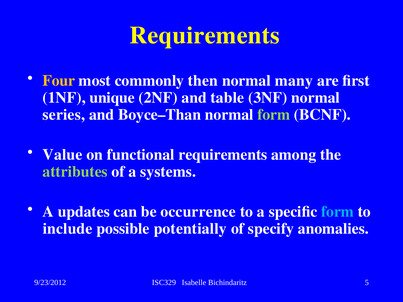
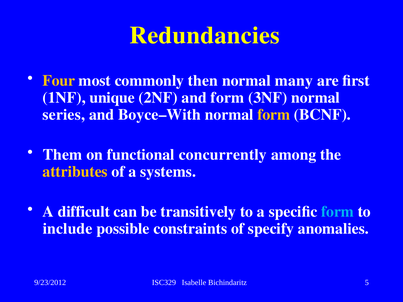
Requirements at (205, 35): Requirements -> Redundancies
and table: table -> form
Boyce–Than: Boyce–Than -> Boyce–With
form at (274, 115) colour: light green -> yellow
Value: Value -> Them
functional requirements: requirements -> concurrently
attributes colour: light green -> yellow
updates: updates -> difficult
occurrence: occurrence -> transitively
potentially: potentially -> constraints
